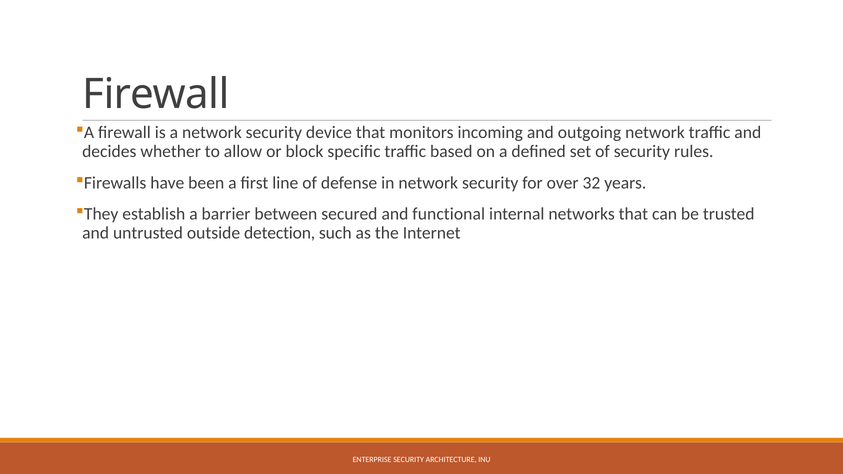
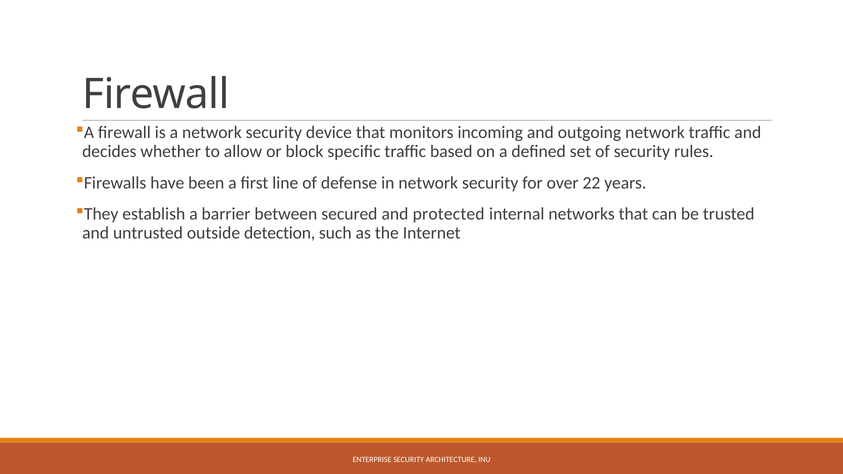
32: 32 -> 22
functional: functional -> protected
